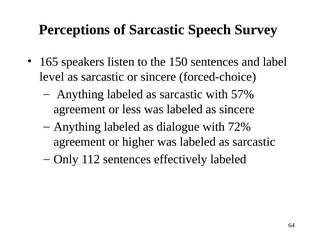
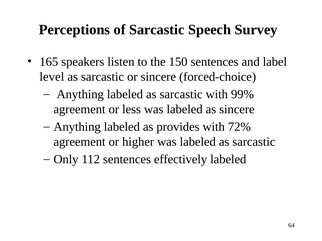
57%: 57% -> 99%
dialogue: dialogue -> provides
